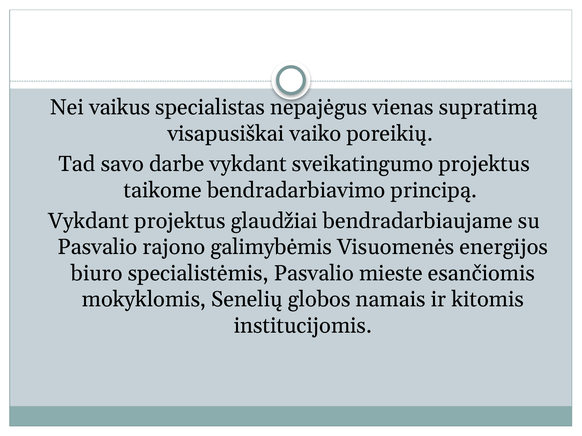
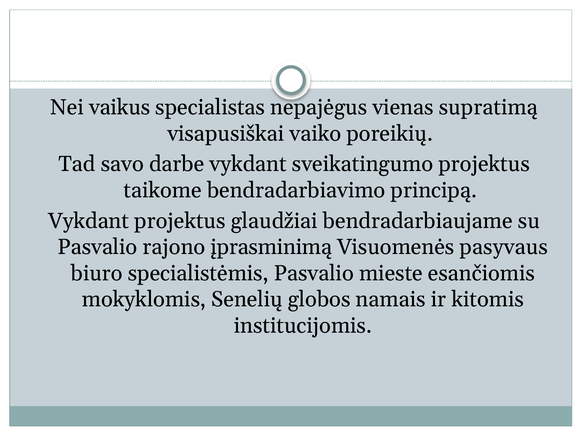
galimybėmis: galimybėmis -> įprasminimą
energijos: energijos -> pasyvaus
